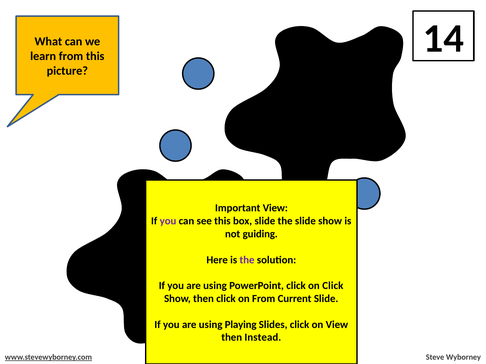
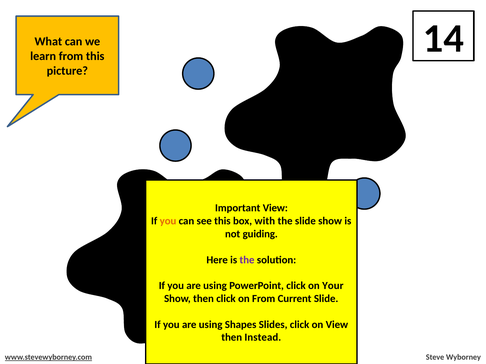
you at (168, 221) colour: purple -> orange
box slide: slide -> with
on Click: Click -> Your
using Playing: Playing -> Shapes
